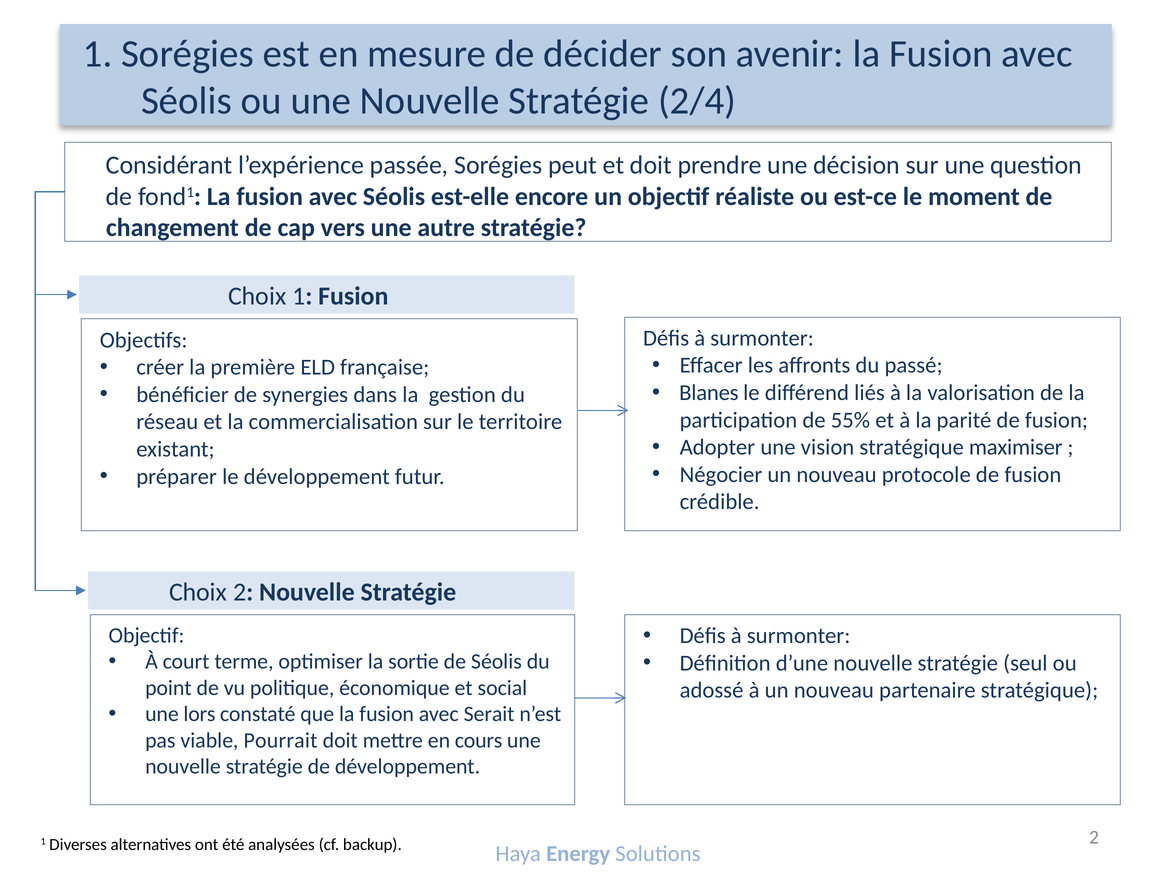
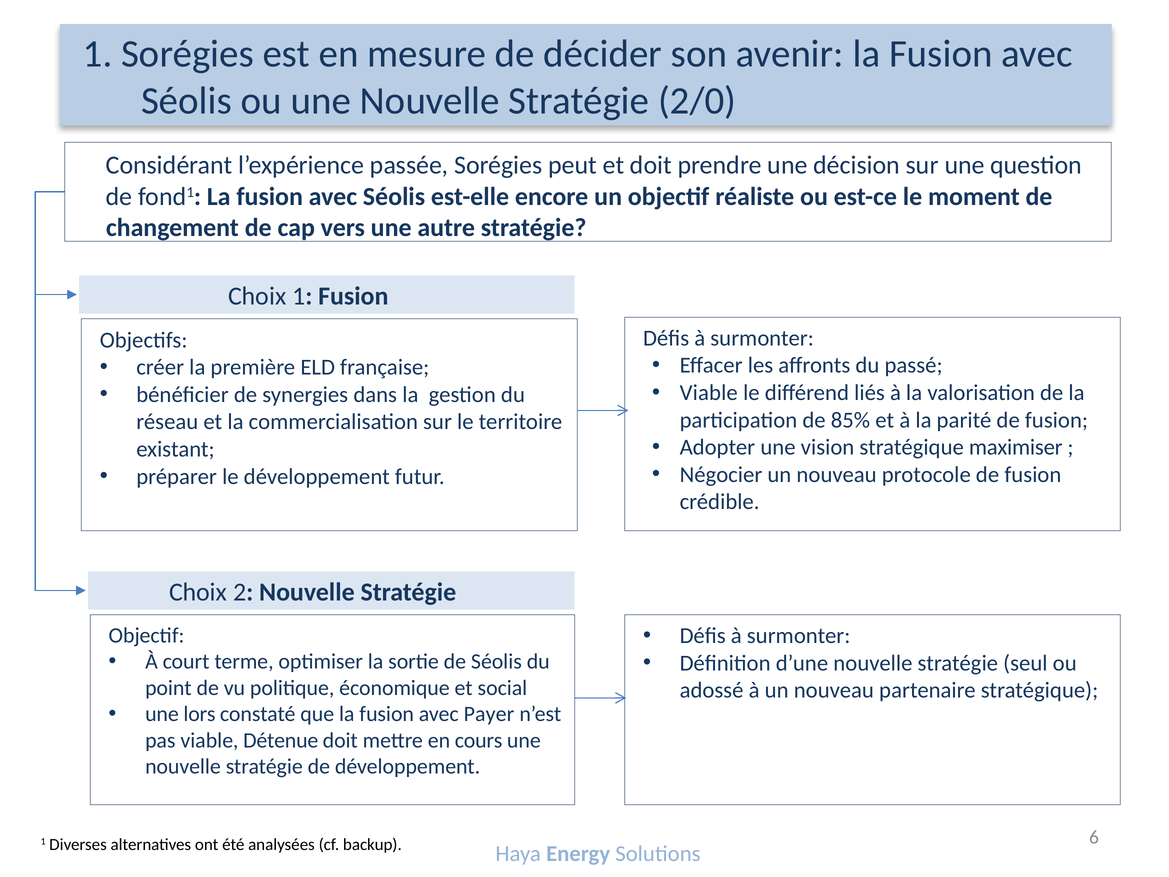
2/4: 2/4 -> 2/0
Blanes at (709, 393): Blanes -> Viable
55%: 55% -> 85%
Serait: Serait -> Payer
Pourrait: Pourrait -> Détenue
2 at (1094, 837): 2 -> 6
